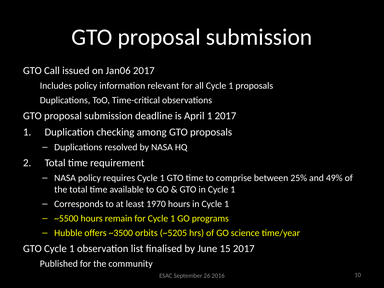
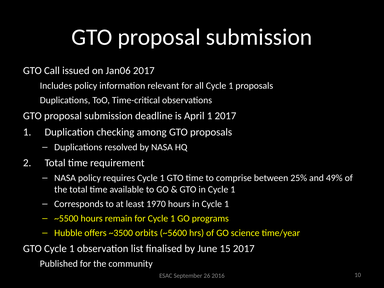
~5205: ~5205 -> ~5600
